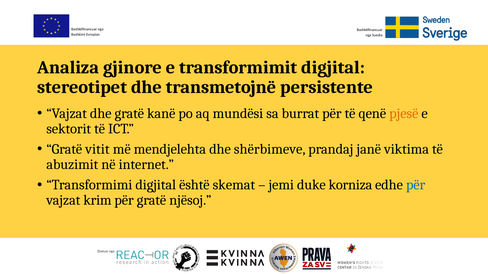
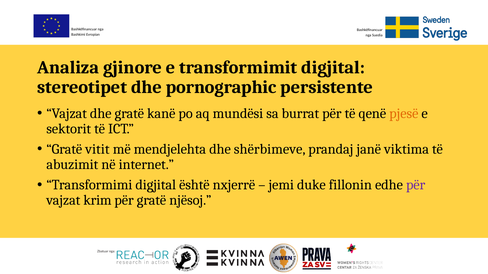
transmetojnë: transmetojnë -> pornographic
skemat: skemat -> nxjerrë
korniza: korniza -> fillonin
për at (416, 185) colour: blue -> purple
